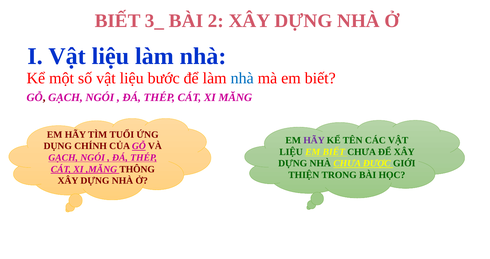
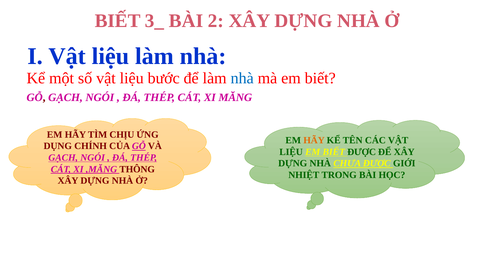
TUỔI: TUỔI -> CHỊU
HÃY at (314, 141) colour: purple -> orange
BIẾT CHƯA: CHƯA -> ĐƯỢC
THIỆN: THIỆN -> NHIỆT
